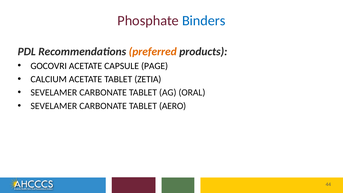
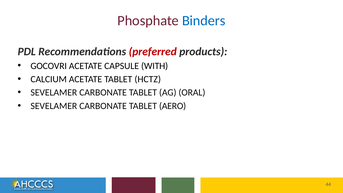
preferred colour: orange -> red
PAGE: PAGE -> WITH
ZETIA: ZETIA -> HCTZ
